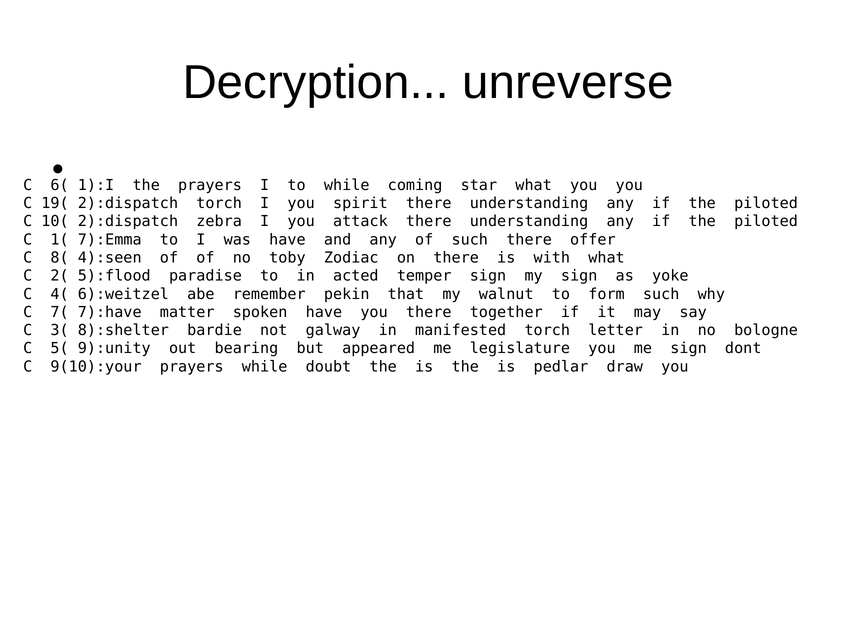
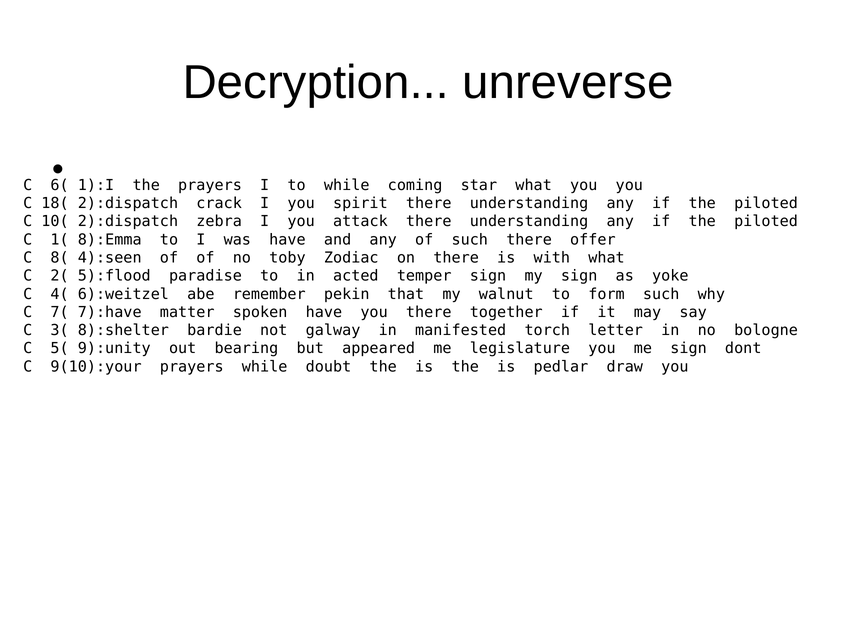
19(: 19( -> 18(
2):dispatch torch: torch -> crack
7):Emma: 7):Emma -> 8):Emma
